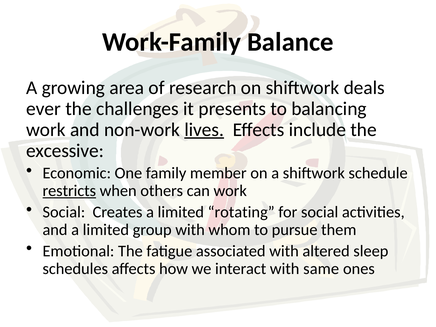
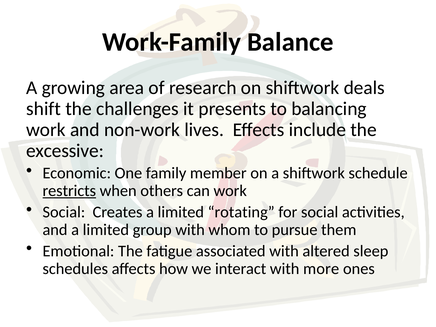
ever: ever -> shift
lives underline: present -> none
same: same -> more
